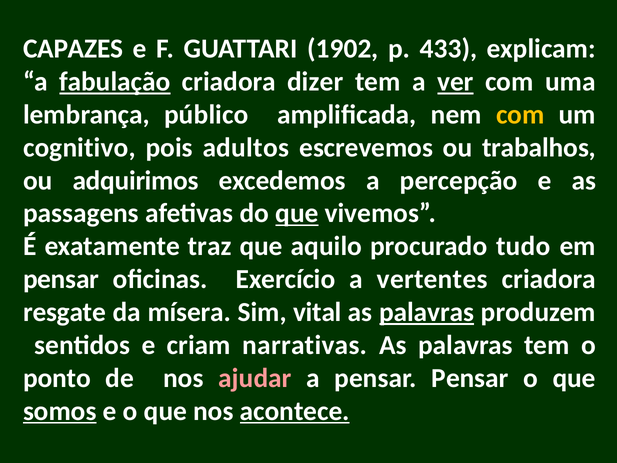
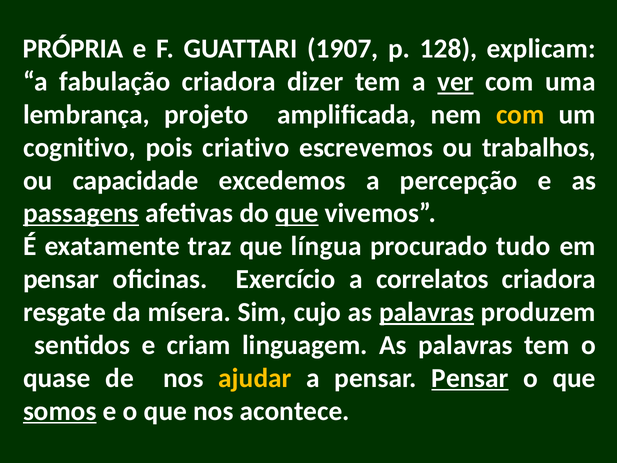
CAPAZES: CAPAZES -> PRÓPRIA
1902: 1902 -> 1907
433: 433 -> 128
fabulação underline: present -> none
público: público -> projeto
adultos: adultos -> criativo
adquirimos: adquirimos -> capacidade
passagens underline: none -> present
aquilo: aquilo -> língua
vertentes: vertentes -> correlatos
vital: vital -> cujo
narrativas: narrativas -> linguagem
ponto: ponto -> quase
ajudar colour: pink -> yellow
Pensar at (470, 378) underline: none -> present
acontece underline: present -> none
